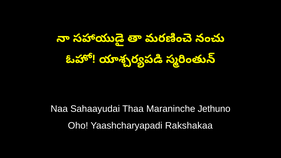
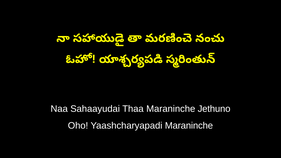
Yaashcharyapadi Rakshakaa: Rakshakaa -> Maraninche
